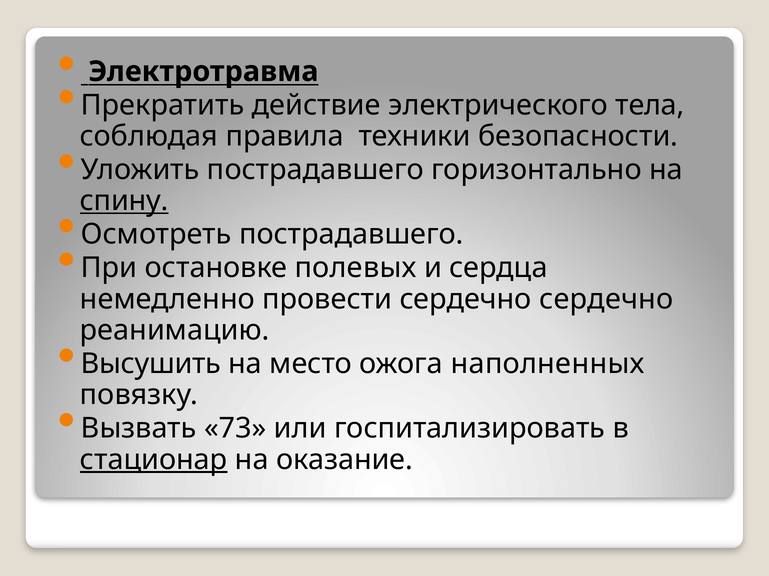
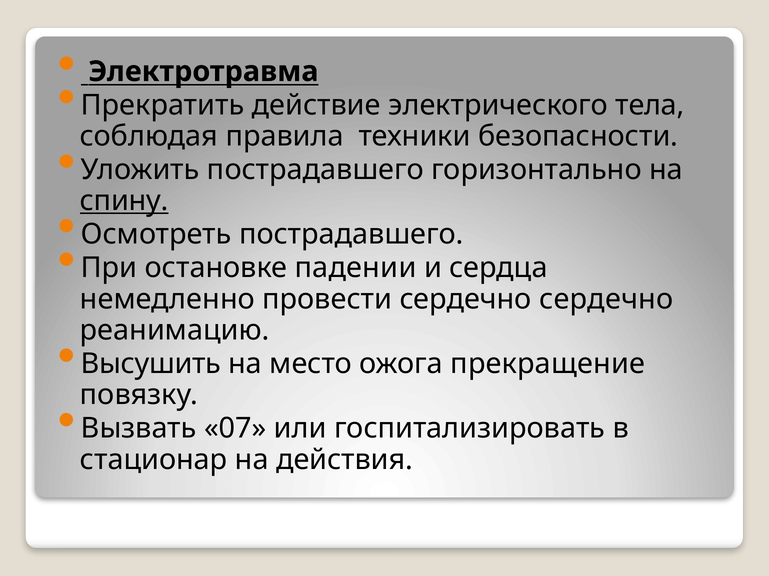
полевых: полевых -> падении
наполненных: наполненных -> прекращение
73: 73 -> 07
стационар underline: present -> none
оказание: оказание -> действия
